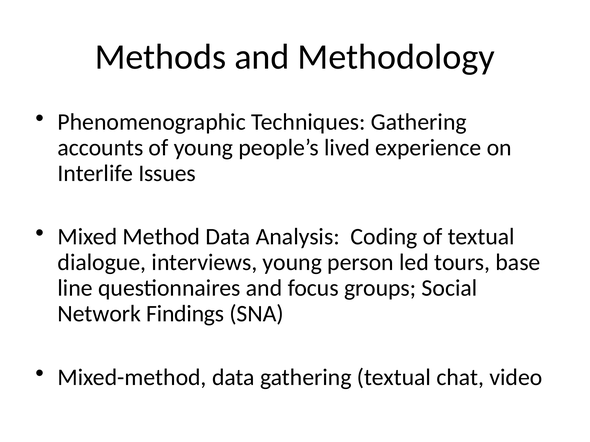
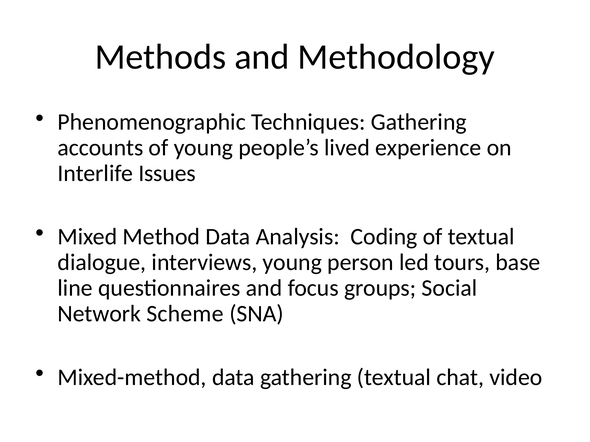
Findings: Findings -> Scheme
